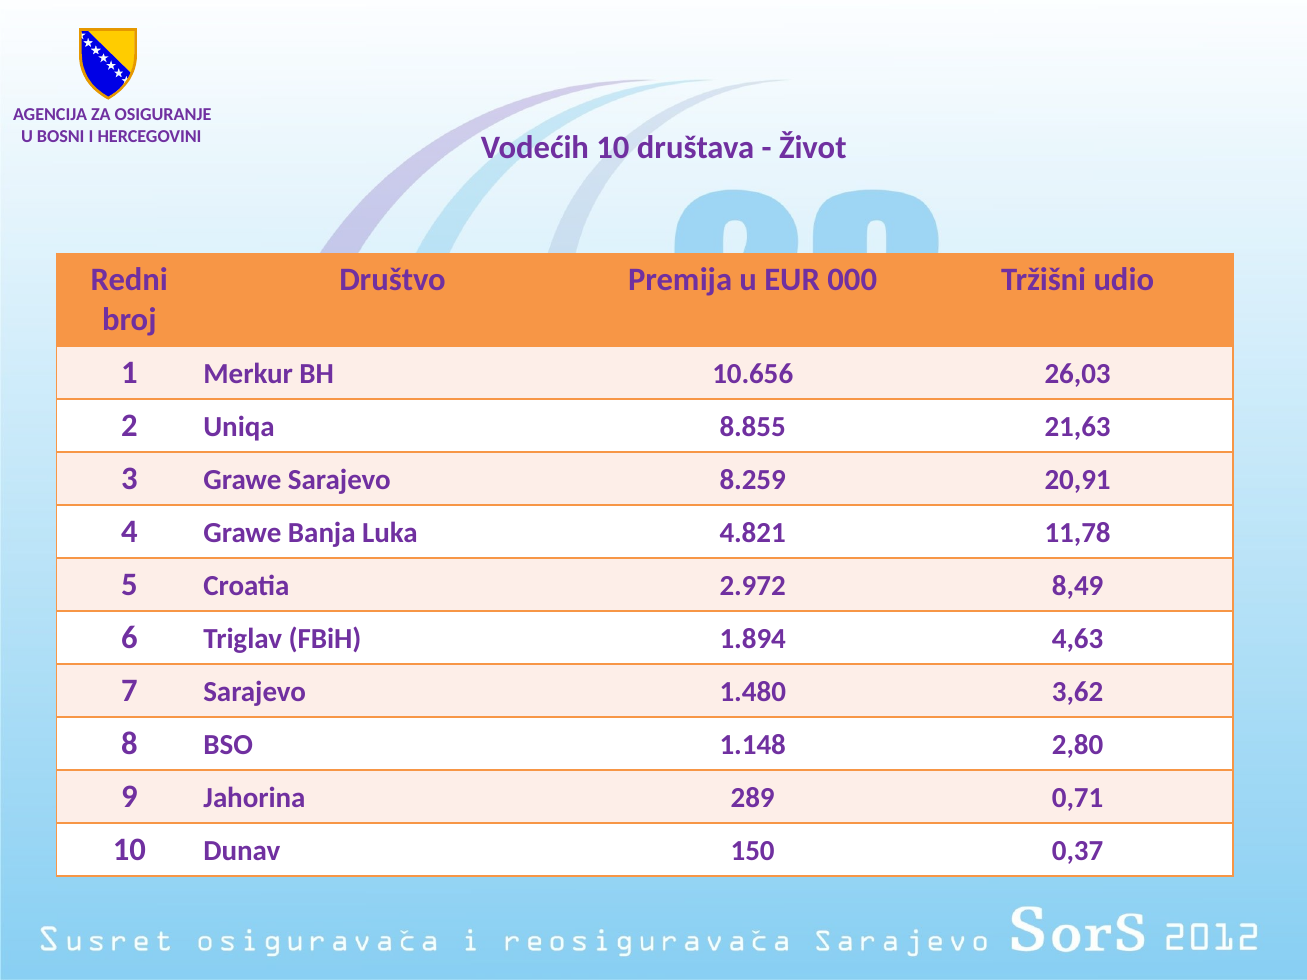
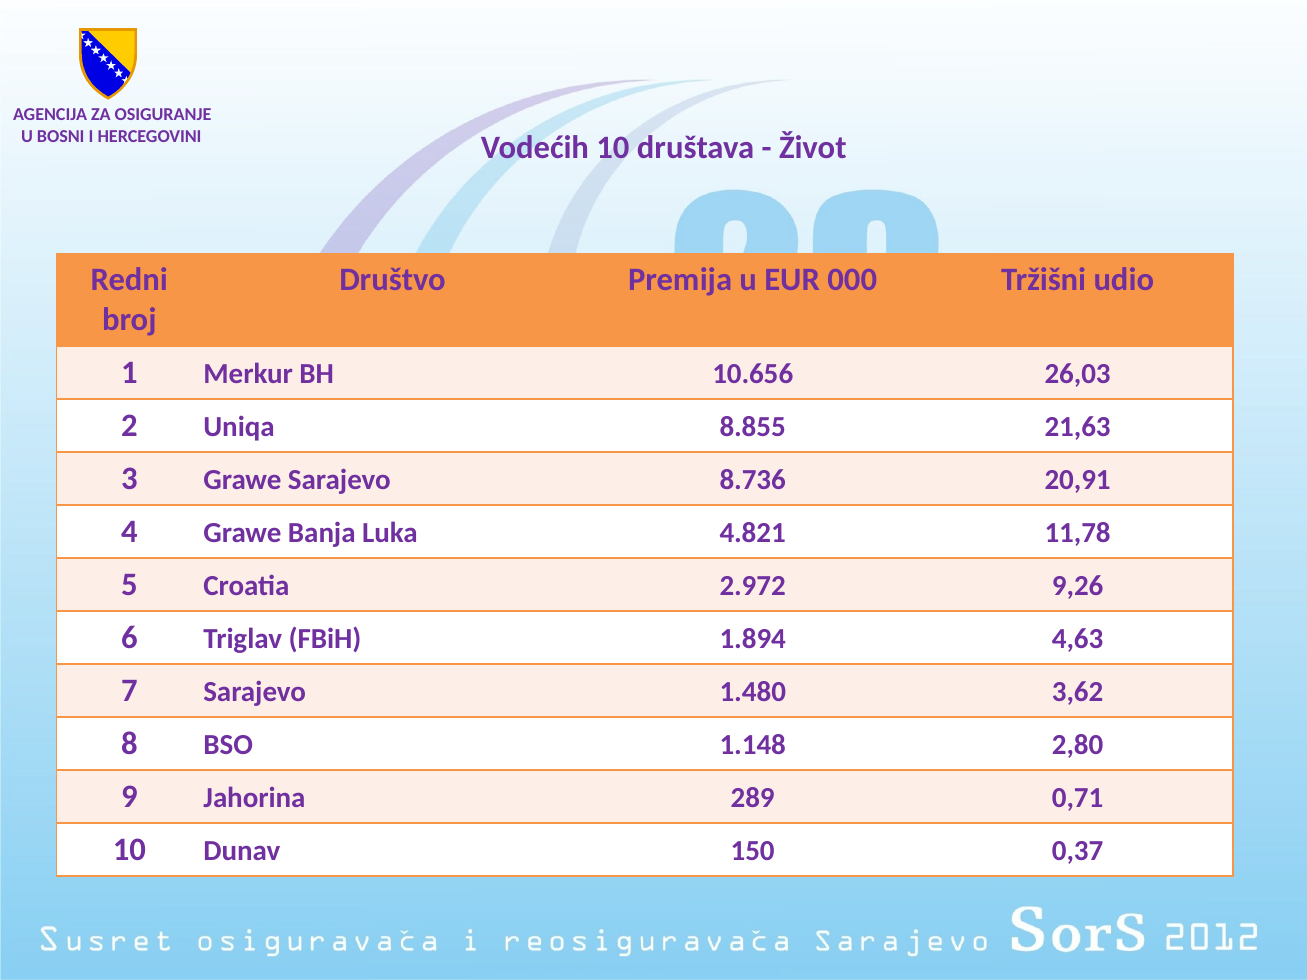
8.259: 8.259 -> 8.736
8,49: 8,49 -> 9,26
